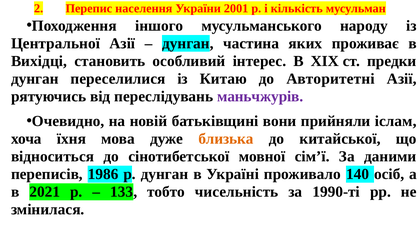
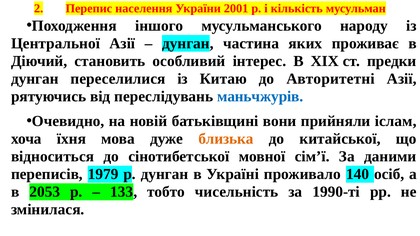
Вихідці: Вихідці -> Діючий
маньчжурів colour: purple -> blue
1986: 1986 -> 1979
2021: 2021 -> 2053
